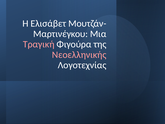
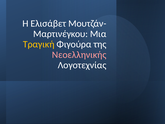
Τραγική colour: pink -> yellow
